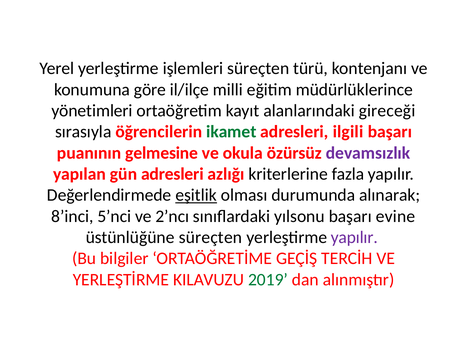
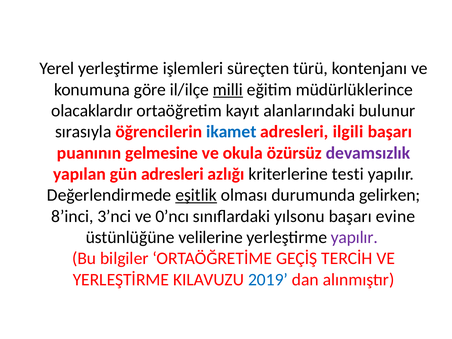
milli underline: none -> present
yönetimleri: yönetimleri -> olacaklardır
gireceği: gireceği -> bulunur
ikamet colour: green -> blue
fazla: fazla -> testi
alınarak: alınarak -> gelirken
5’nci: 5’nci -> 3’nci
2’ncı: 2’ncı -> 0’ncı
üstünlüğüne süreçten: süreçten -> velilerine
2019 colour: green -> blue
